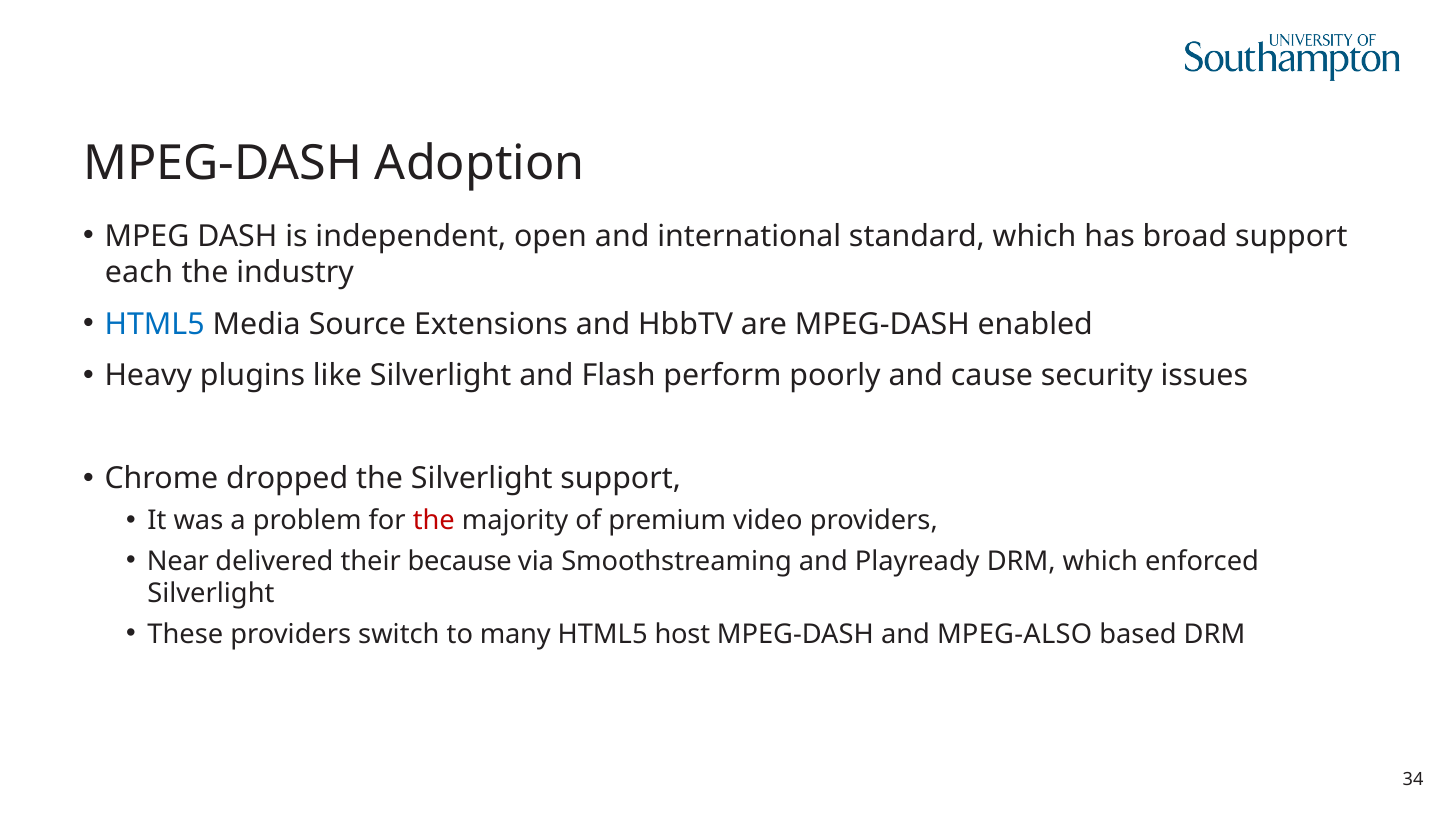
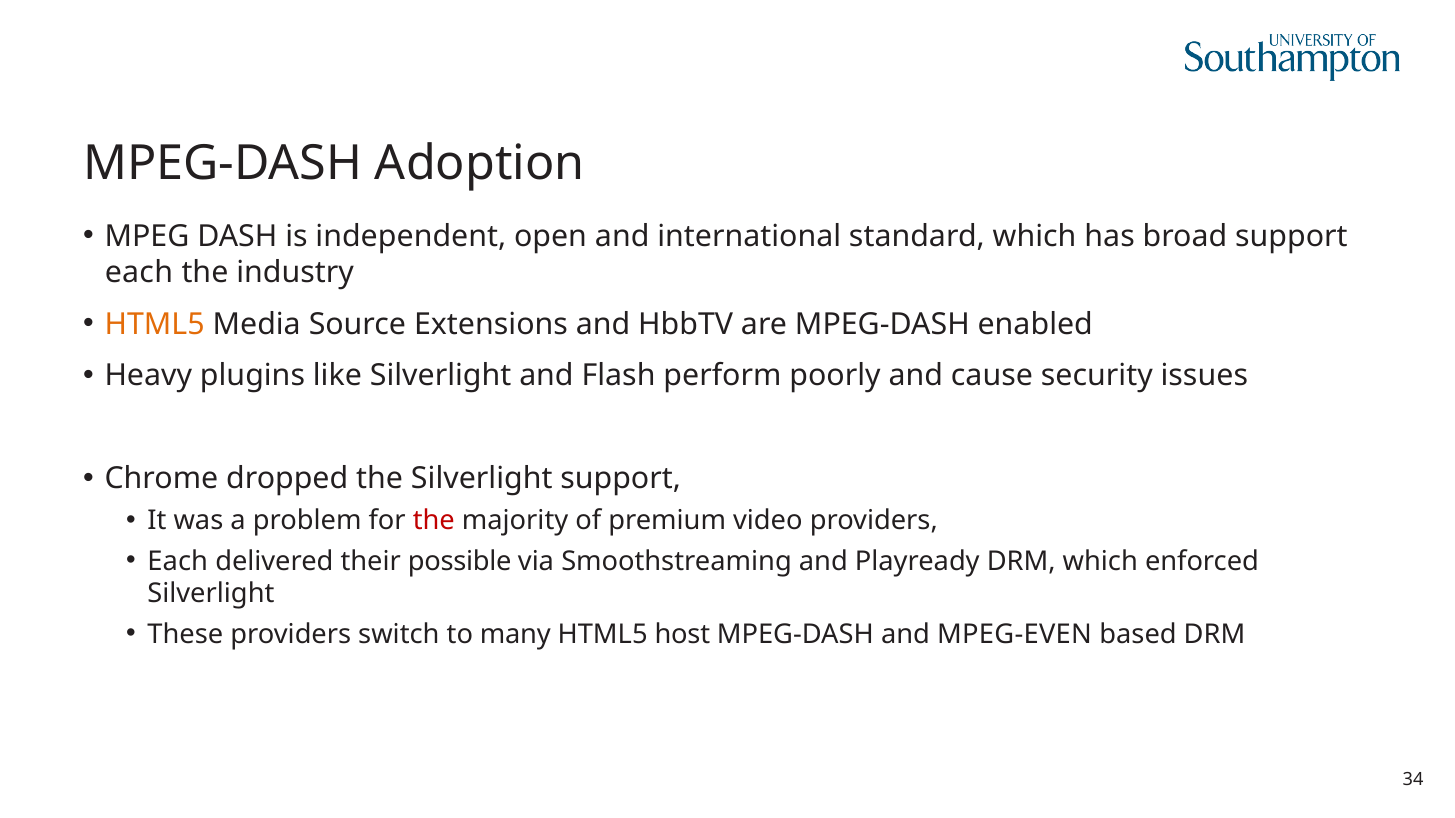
HTML5 at (155, 324) colour: blue -> orange
Near at (178, 561): Near -> Each
because: because -> possible
MPEG-ALSO: MPEG-ALSO -> MPEG-EVEN
